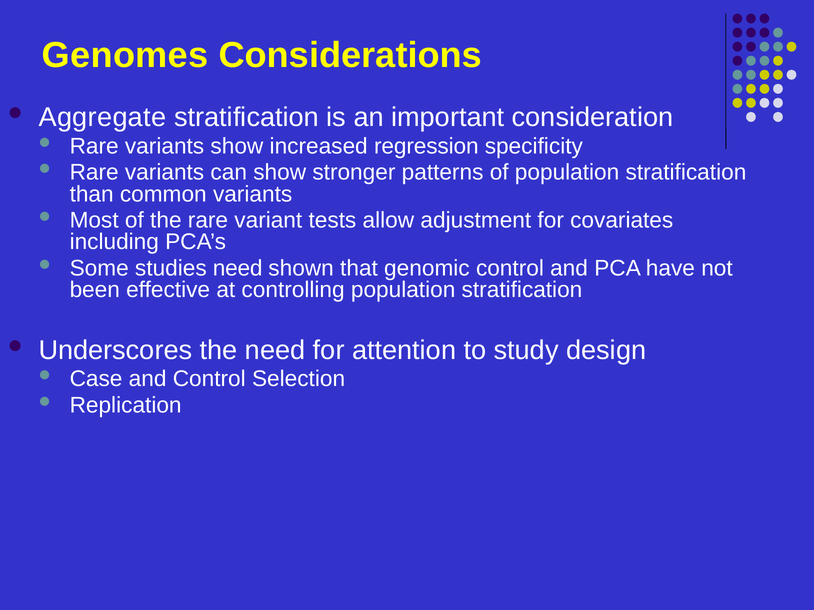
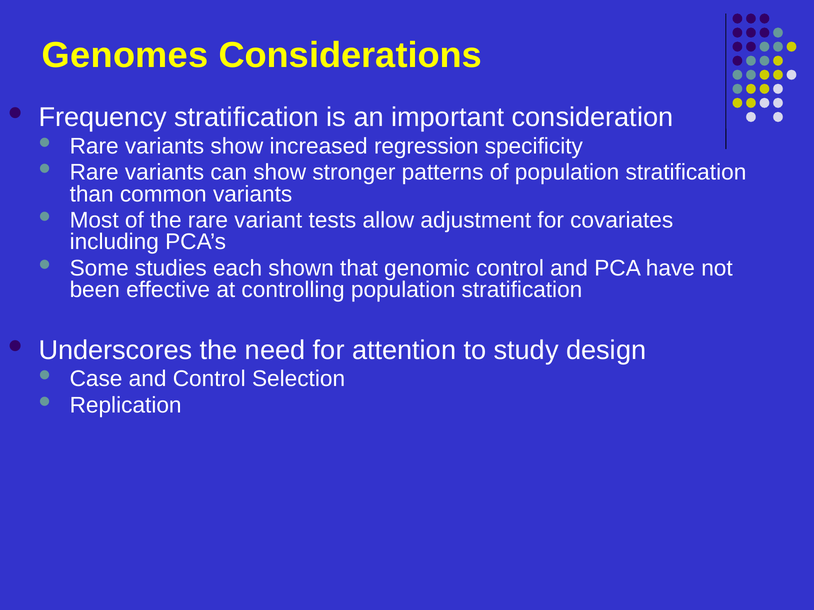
Aggregate: Aggregate -> Frequency
studies need: need -> each
